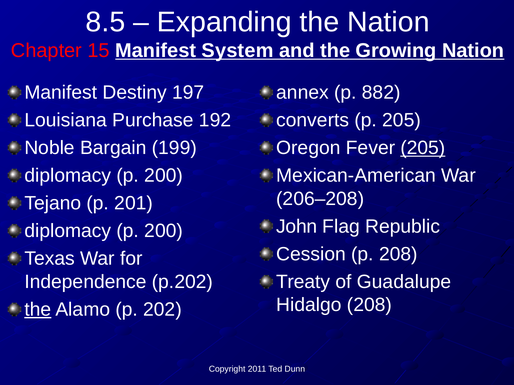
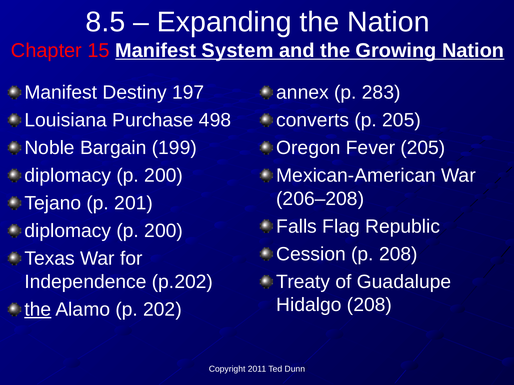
882: 882 -> 283
192: 192 -> 498
205 at (423, 148) underline: present -> none
John: John -> Falls
